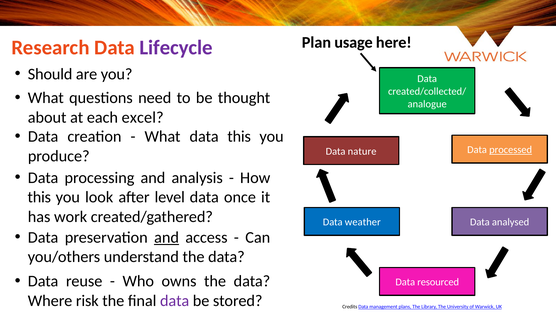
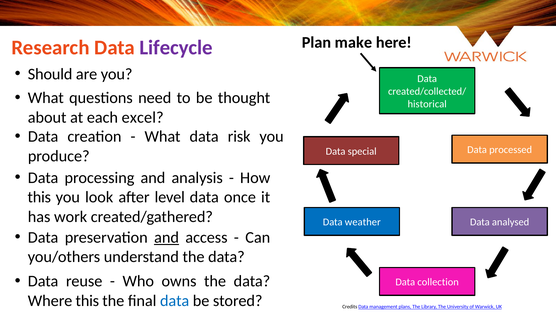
usage: usage -> make
analogue: analogue -> historical
data this: this -> risk
processed underline: present -> none
nature: nature -> special
resourced: resourced -> collection
Where risk: risk -> this
data at (175, 300) colour: purple -> blue
